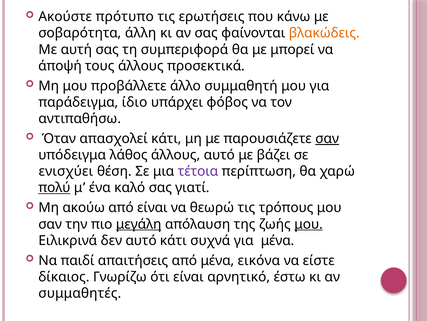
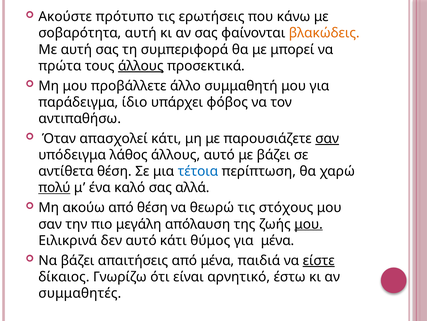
σοβαρότητα άλλη: άλλη -> αυτή
άποψή: άποψή -> πρώτα
άλλους at (141, 66) underline: none -> present
ενισχύει: ενισχύει -> αντίθετα
τέτοια colour: purple -> blue
γιατί: γιατί -> αλλά
από είναι: είναι -> θέση
τρόπους: τρόπους -> στόχους
μεγάλη underline: present -> none
συχνά: συχνά -> θύμος
Να παιδί: παιδί -> βάζει
εικόνα: εικόνα -> παιδιά
είστε underline: none -> present
